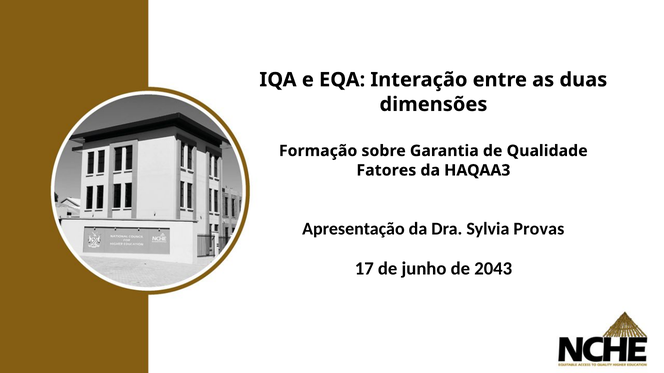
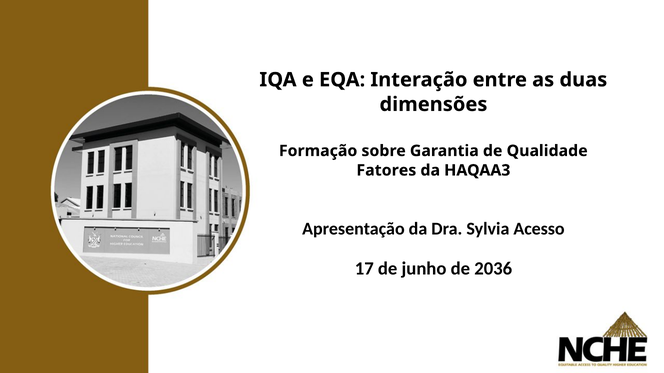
Provas: Provas -> Acesso
2043: 2043 -> 2036
